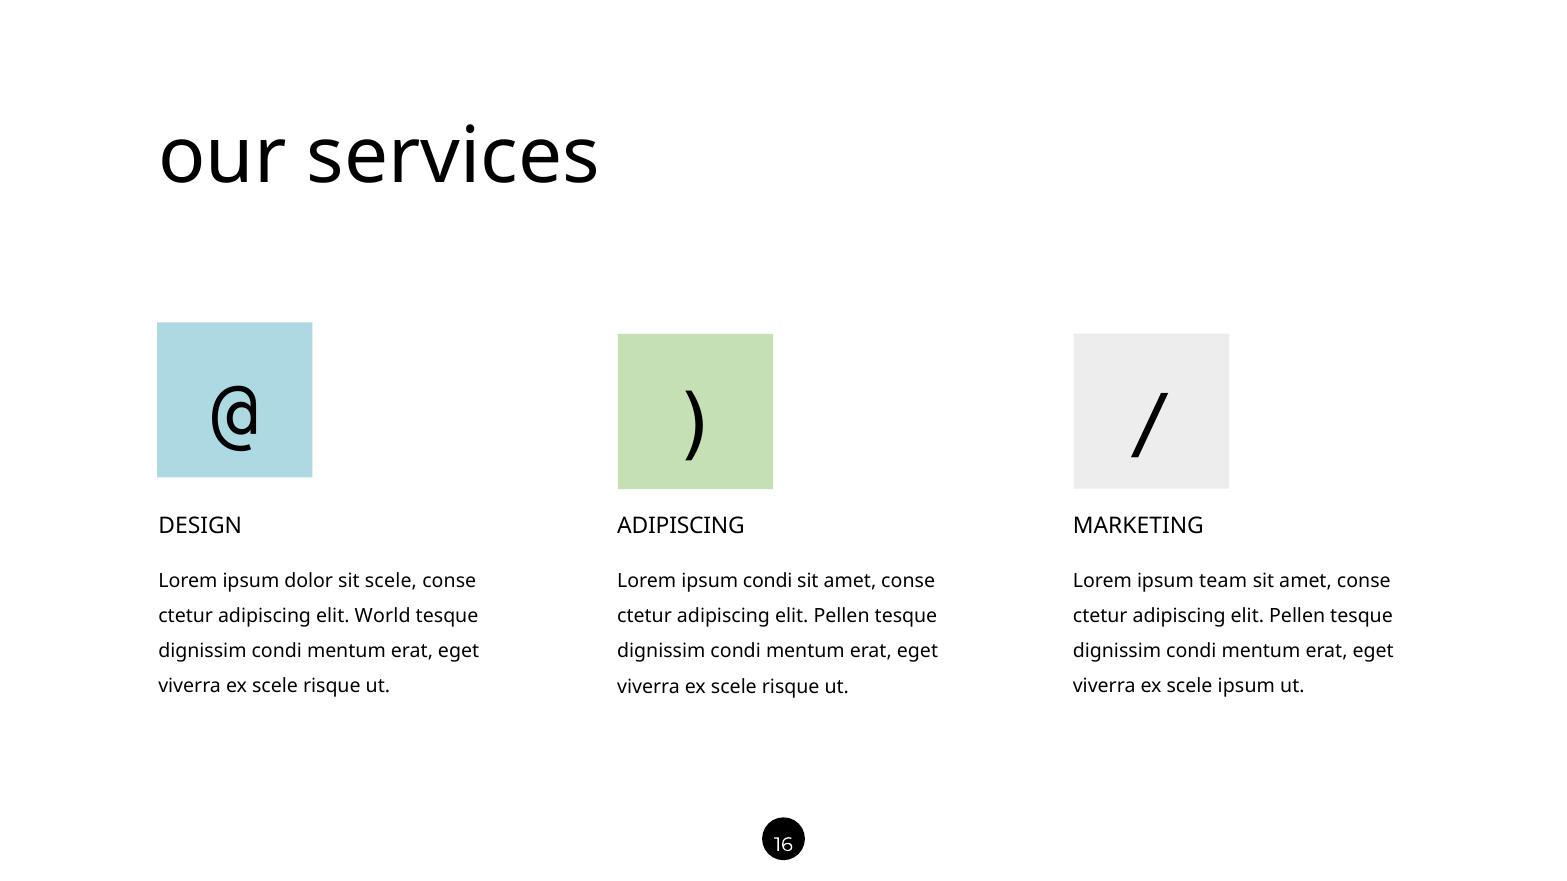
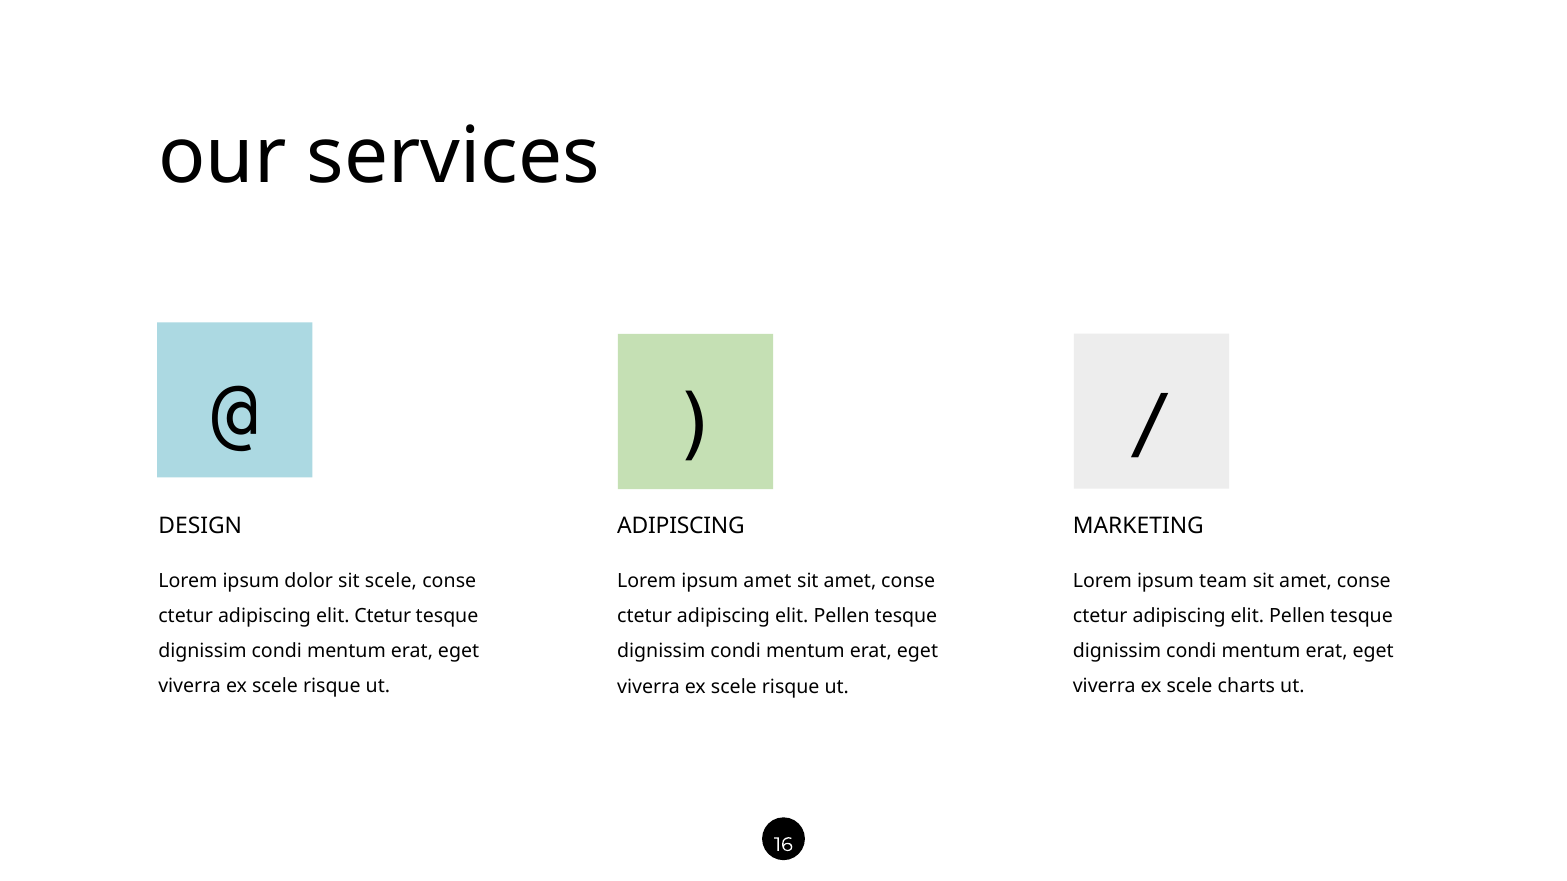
ipsum condi: condi -> amet
elit World: World -> Ctetur
scele ipsum: ipsum -> charts
